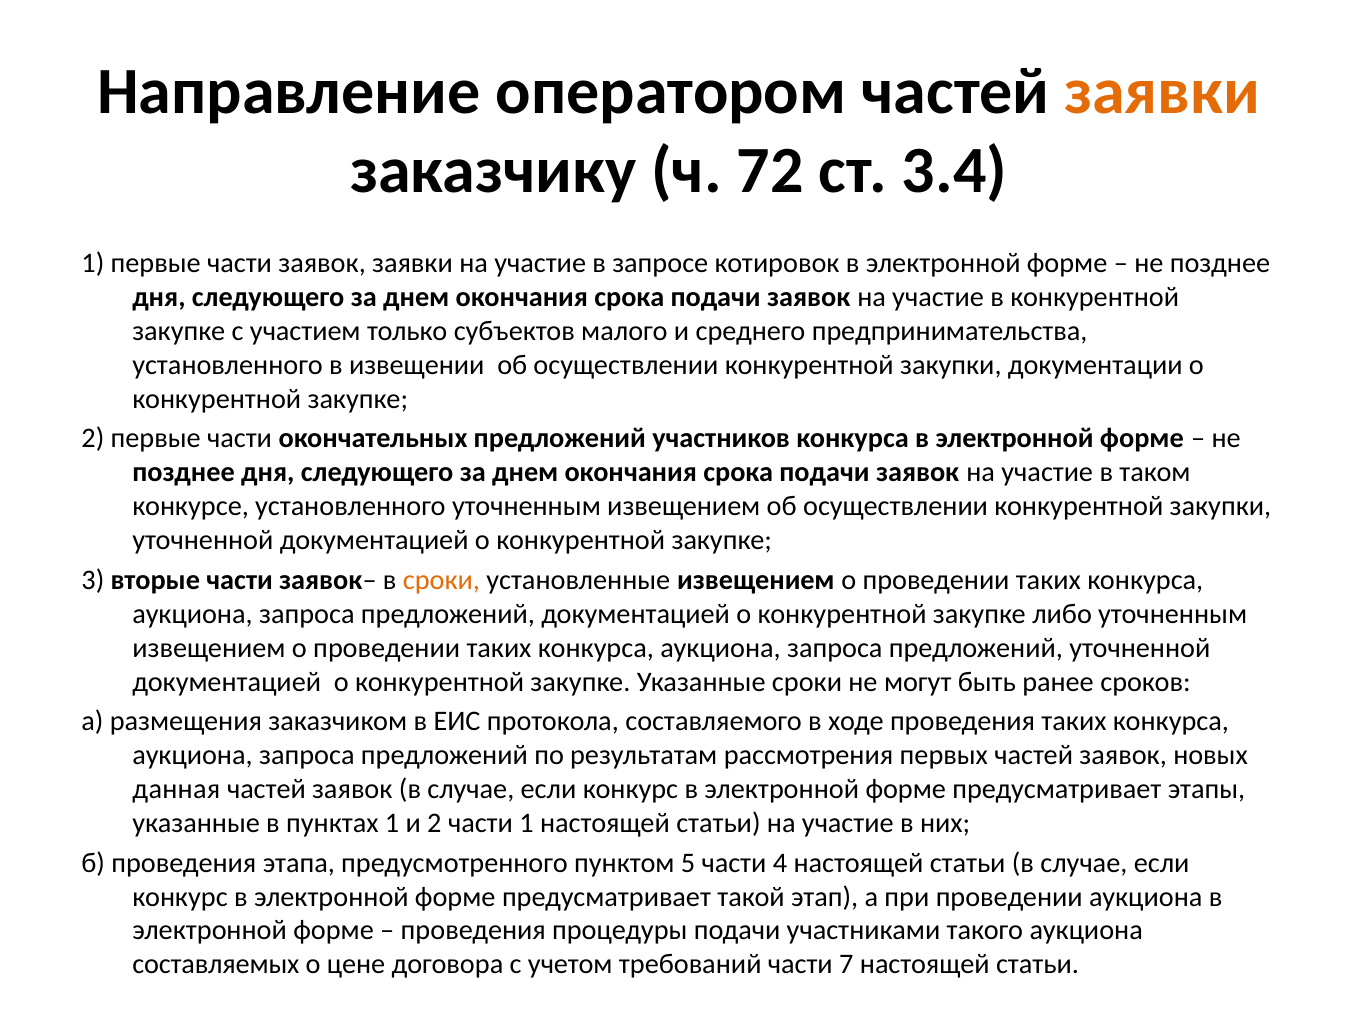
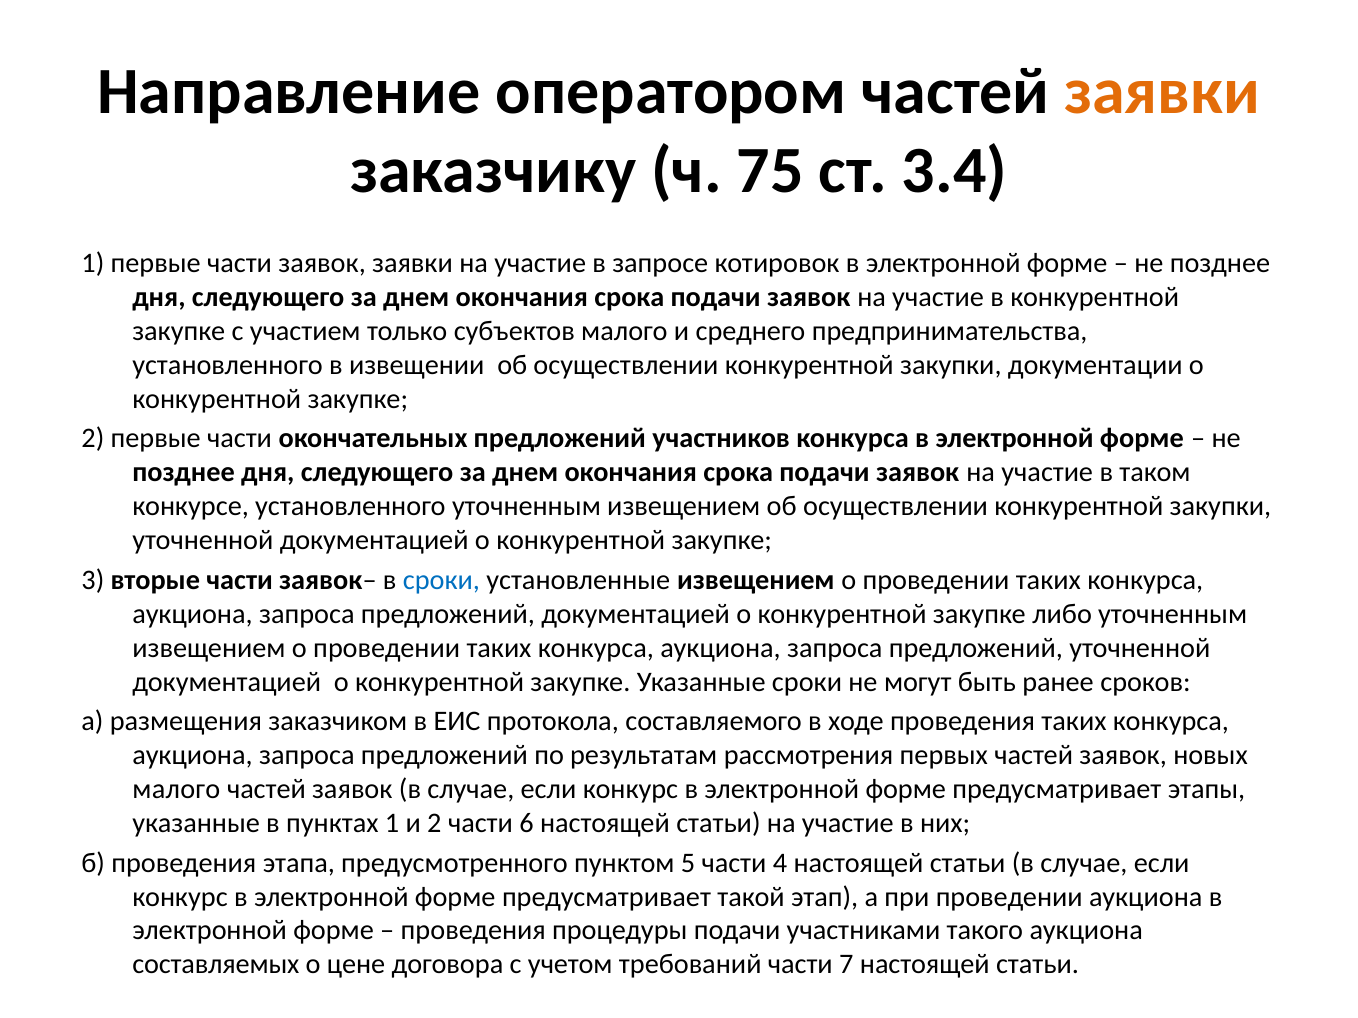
72: 72 -> 75
сроки at (441, 580) colour: orange -> blue
данная at (176, 790): данная -> малого
части 1: 1 -> 6
